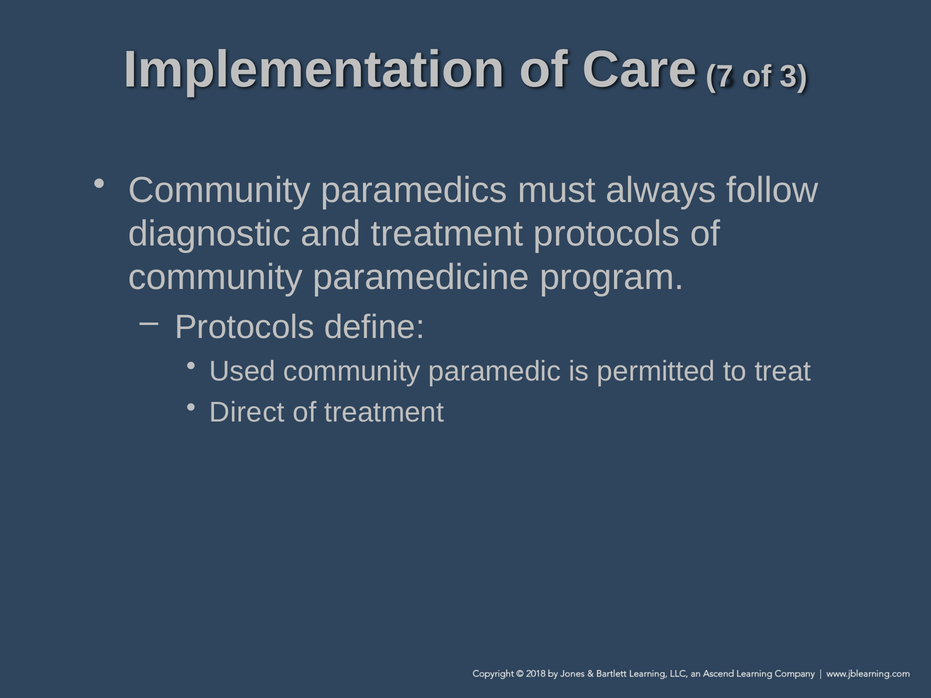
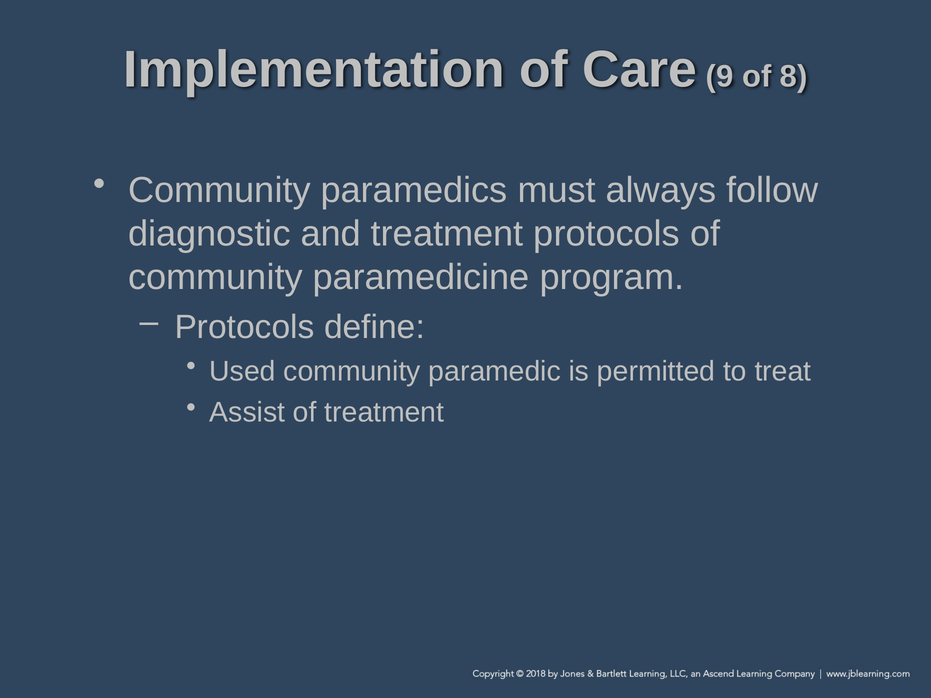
7: 7 -> 9
3: 3 -> 8
Direct: Direct -> Assist
